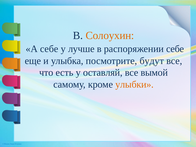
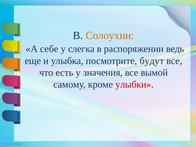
лучше: лучше -> слегка
распоряжении себе: себе -> ведь
оставляй: оставляй -> значения
улыбки colour: orange -> red
